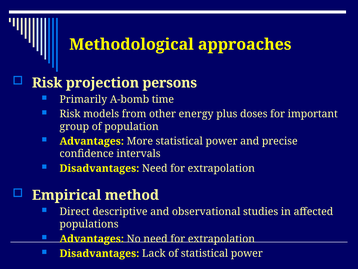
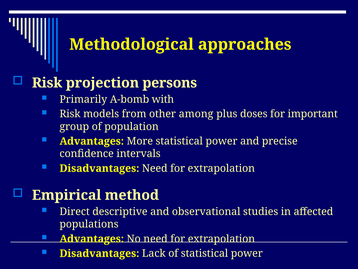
time: time -> with
energy: energy -> among
